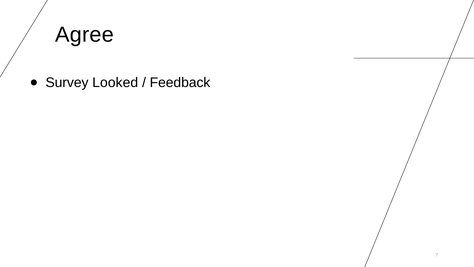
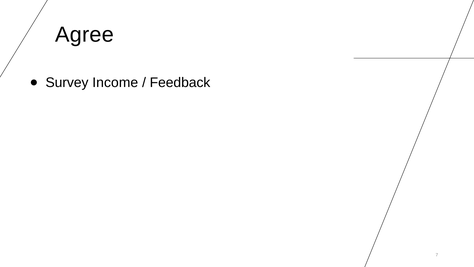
Looked: Looked -> Income
